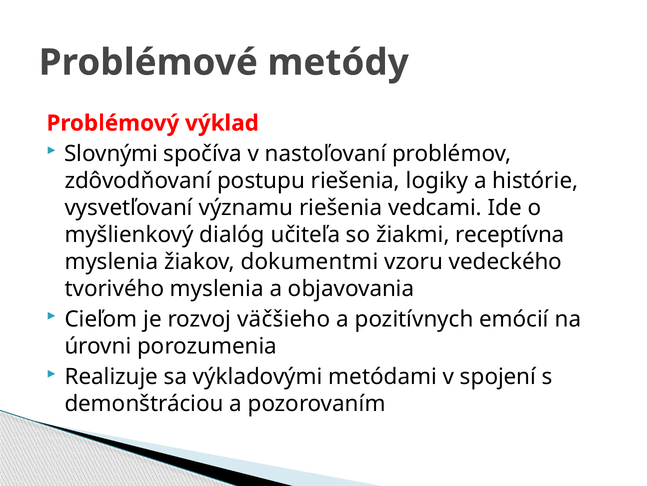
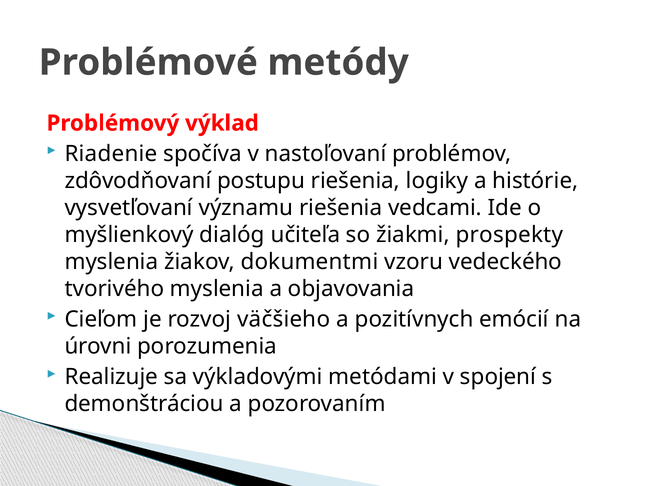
Slovnými: Slovnými -> Riadenie
receptívna: receptívna -> prospekty
